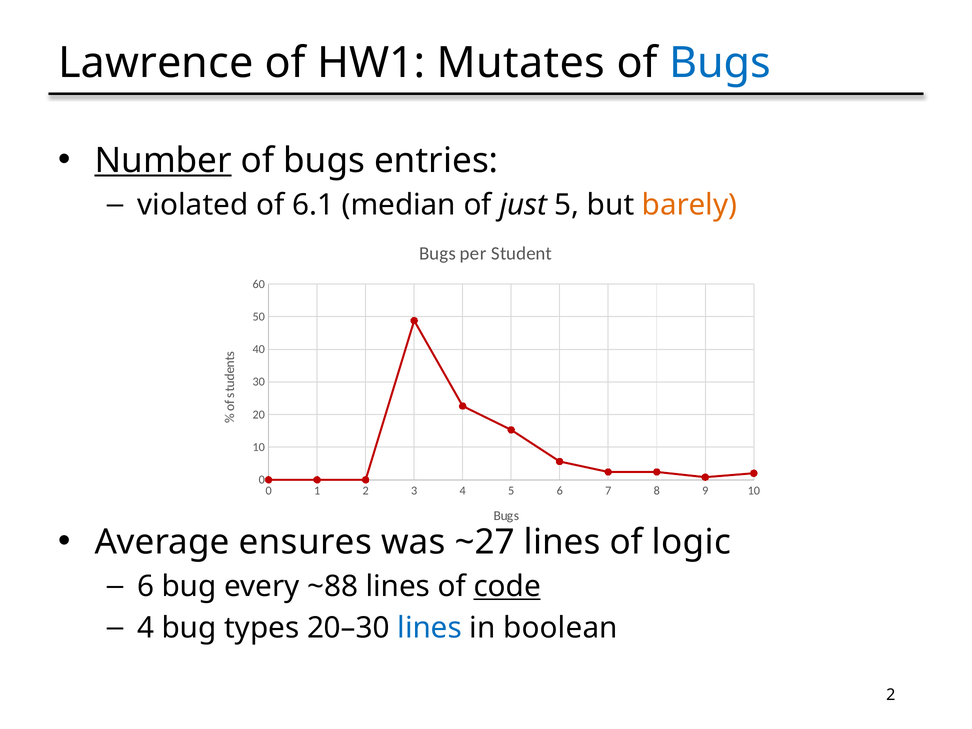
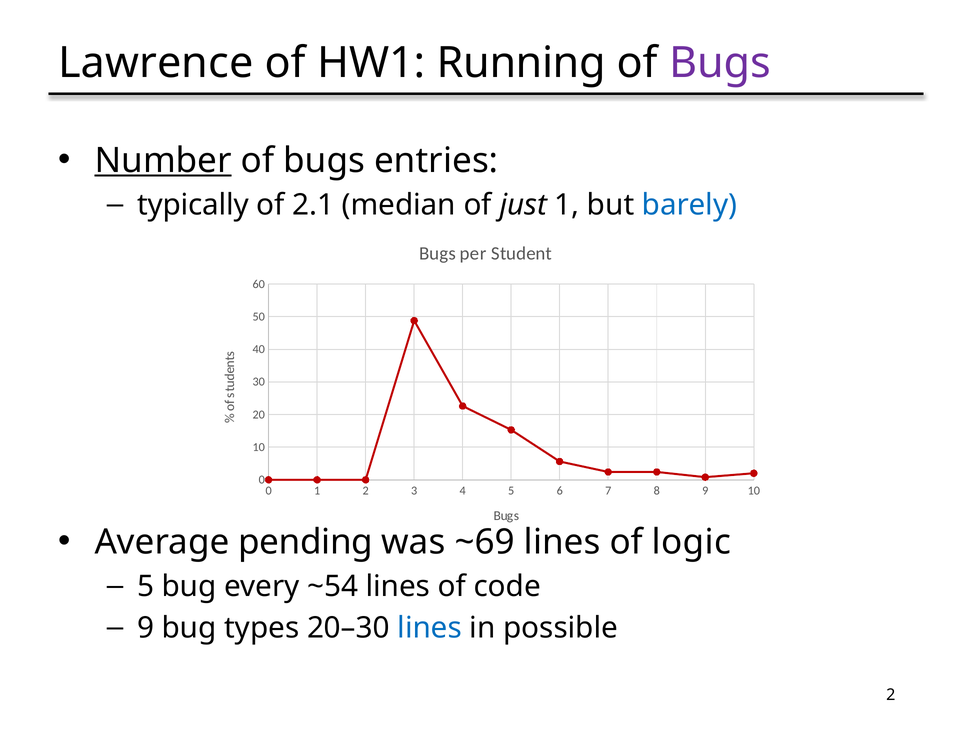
Mutates: Mutates -> Running
Bugs at (720, 63) colour: blue -> purple
violated: violated -> typically
6.1: 6.1 -> 2.1
just 5: 5 -> 1
barely colour: orange -> blue
ensures: ensures -> pending
~27: ~27 -> ~69
6 at (146, 587): 6 -> 5
~88: ~88 -> ~54
code underline: present -> none
4 at (146, 628): 4 -> 9
boolean: boolean -> possible
